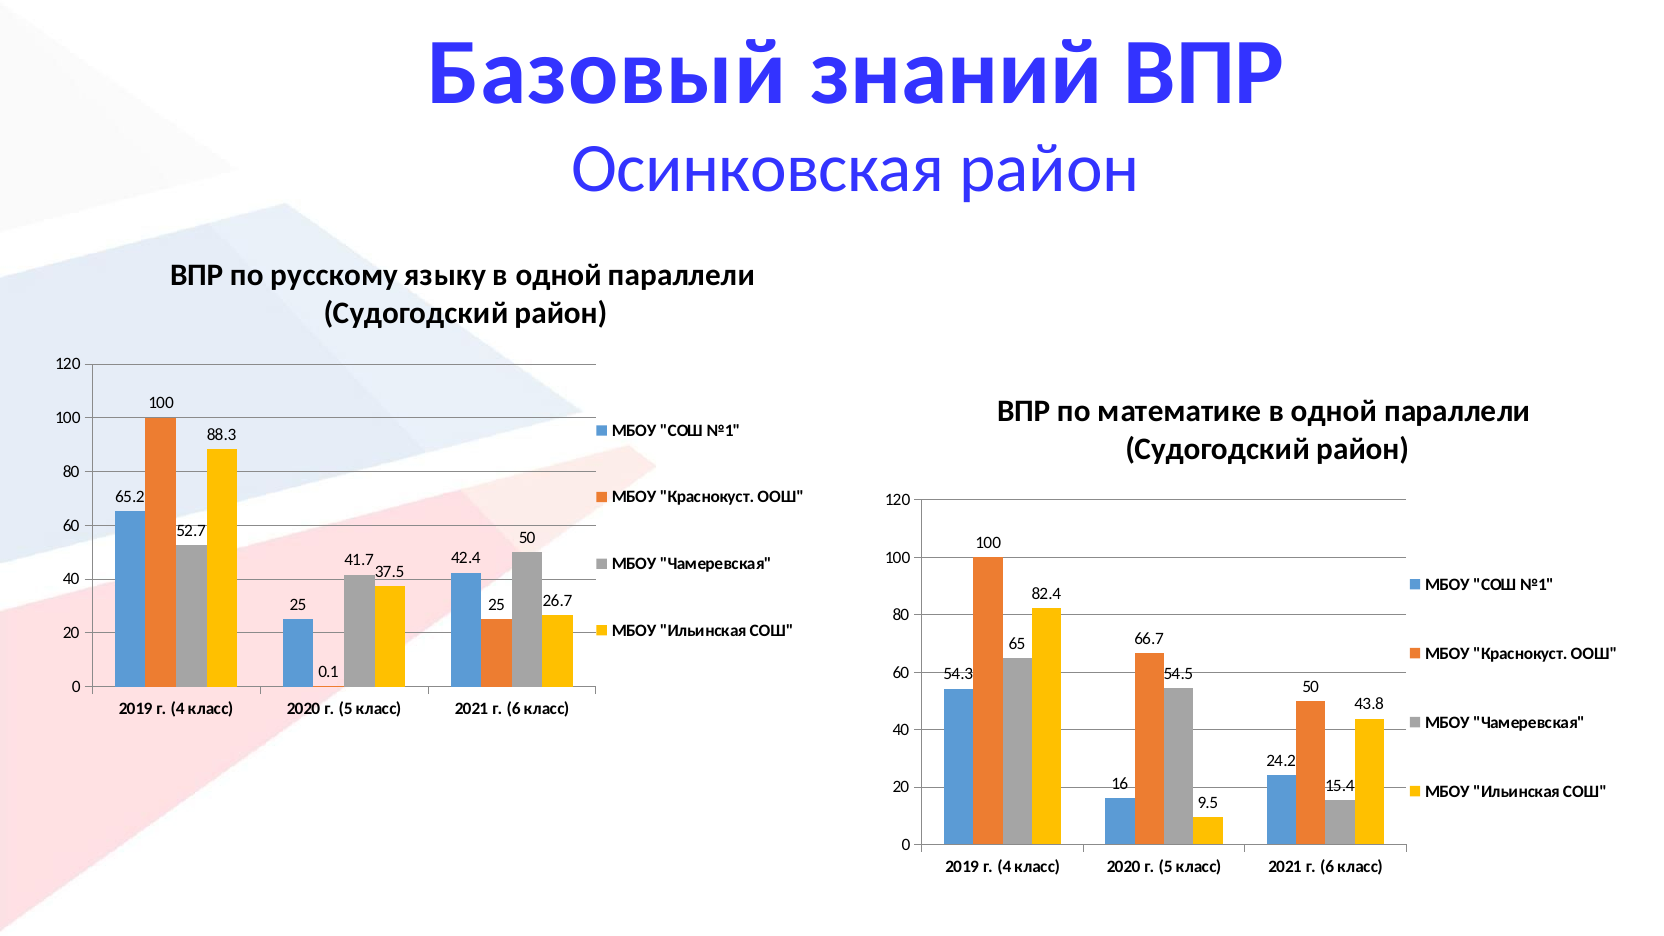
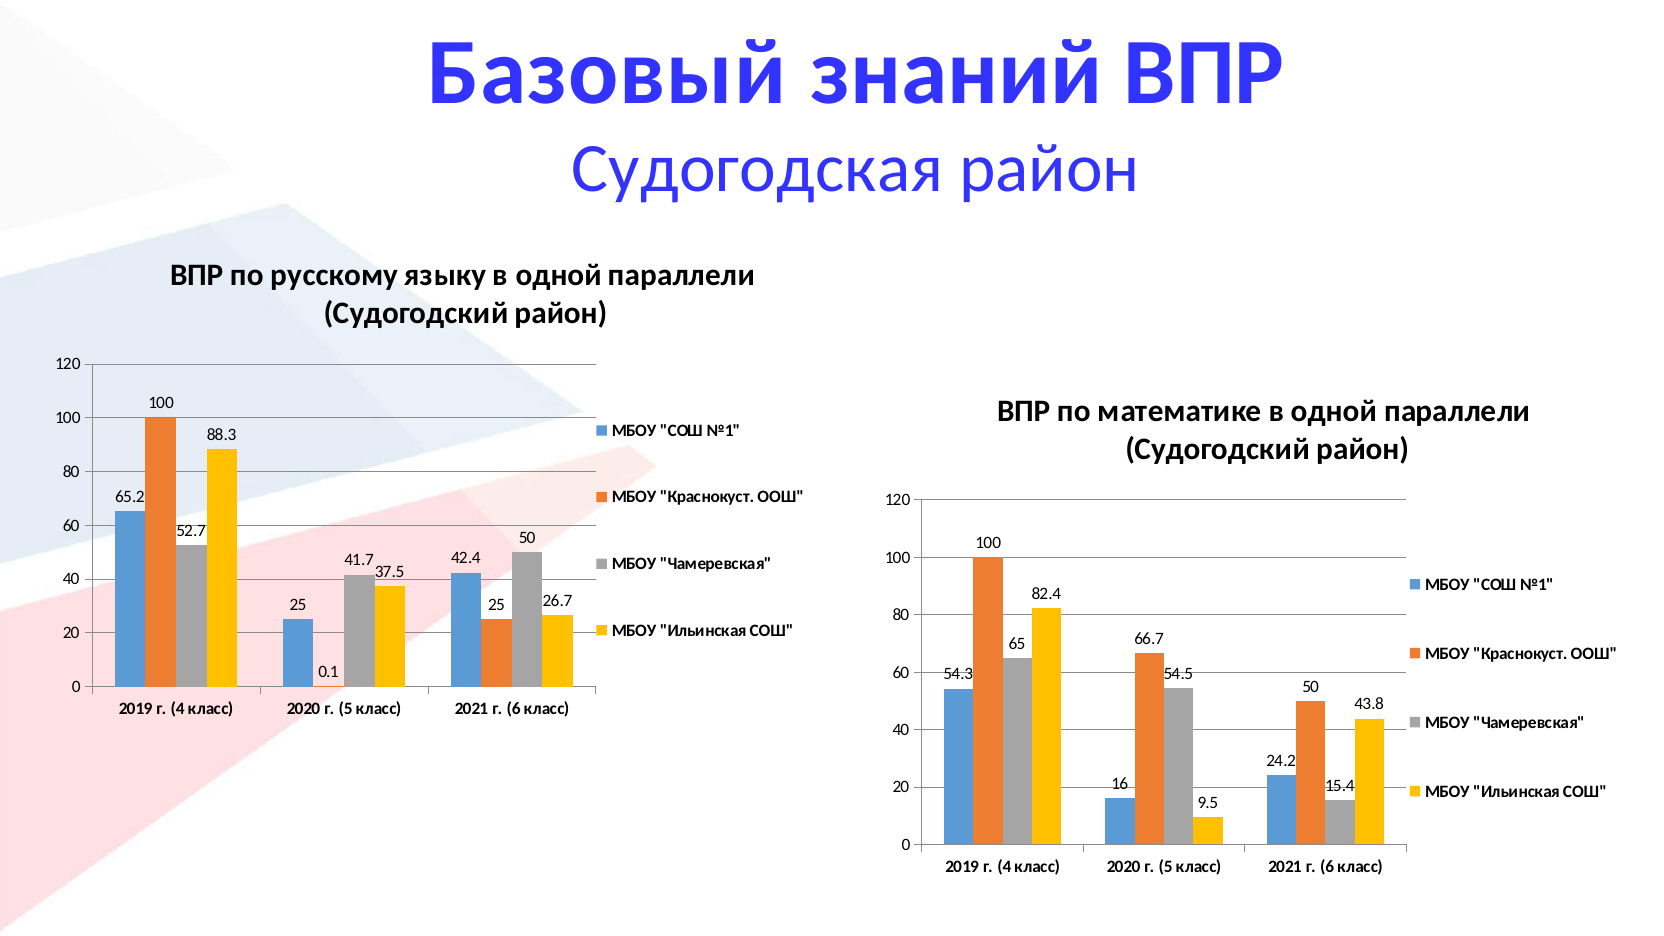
Осинковская: Осинковская -> Судогодская
